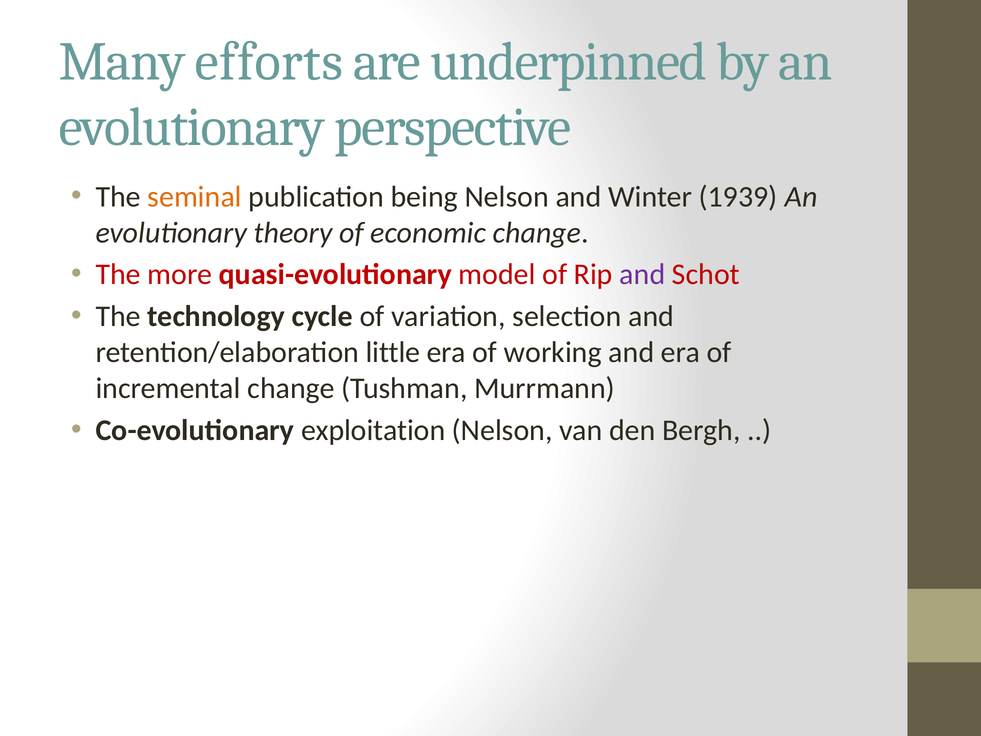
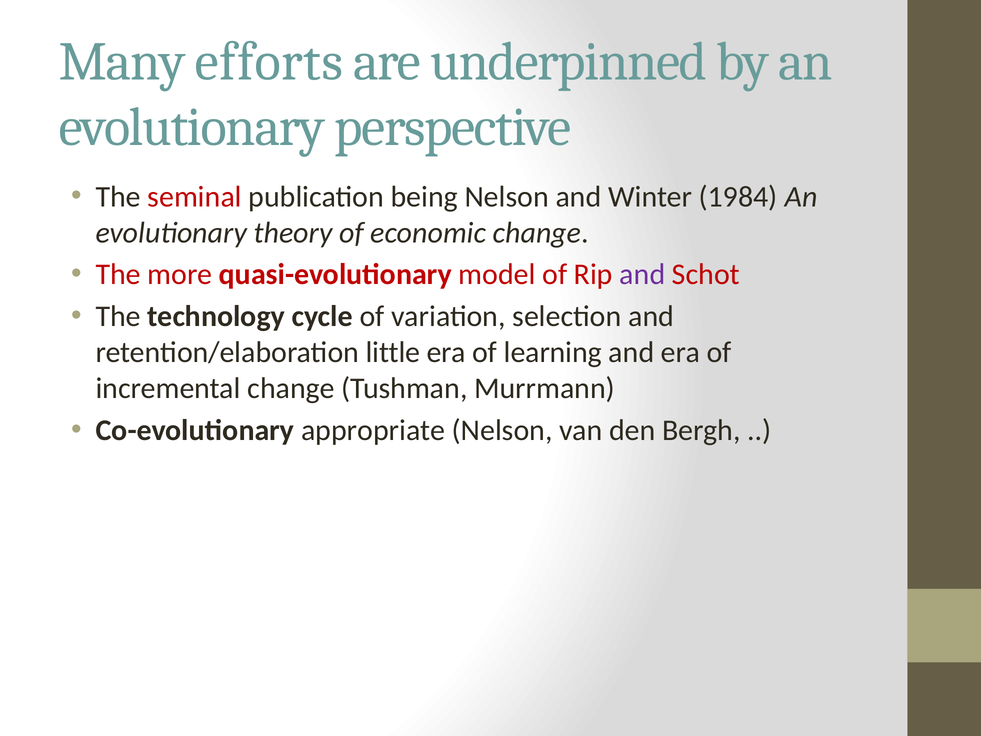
seminal colour: orange -> red
1939: 1939 -> 1984
working: working -> learning
exploitation: exploitation -> appropriate
